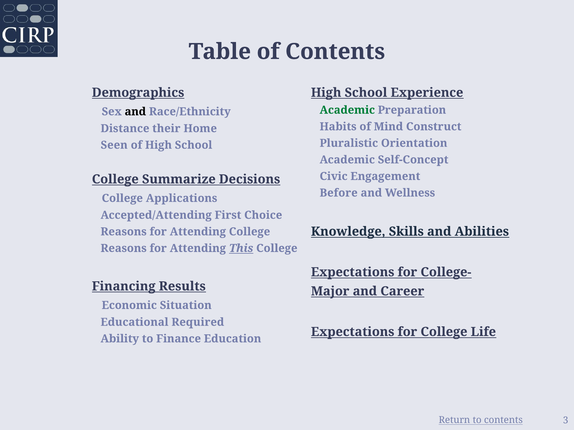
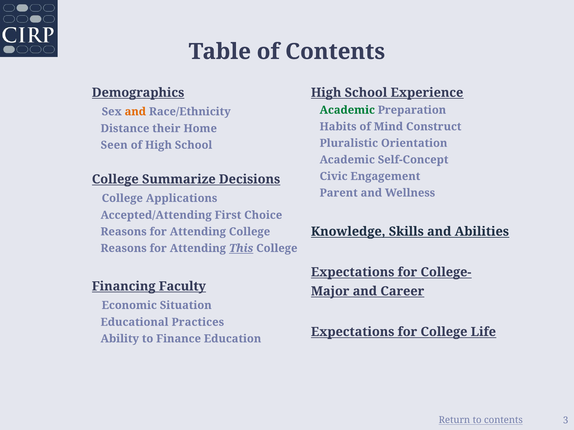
and at (135, 112) colour: black -> orange
Before: Before -> Parent
Results: Results -> Faculty
Required: Required -> Practices
